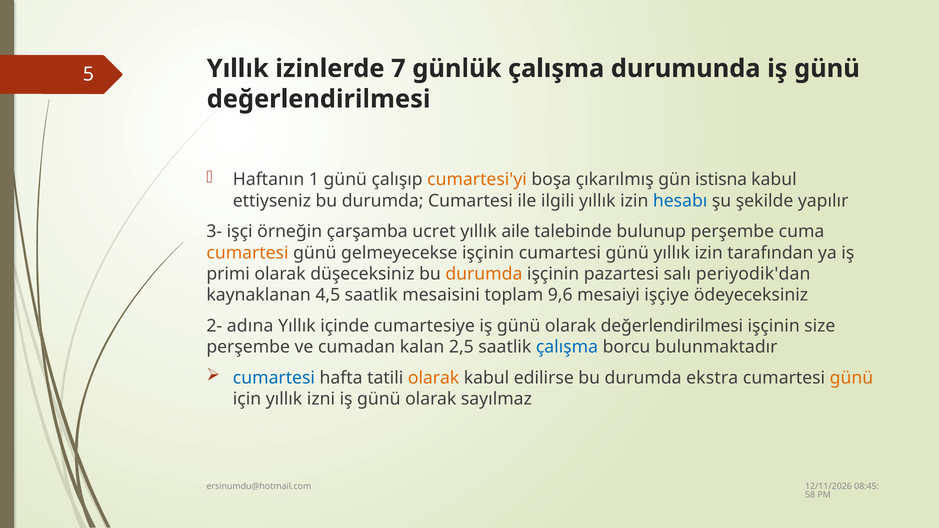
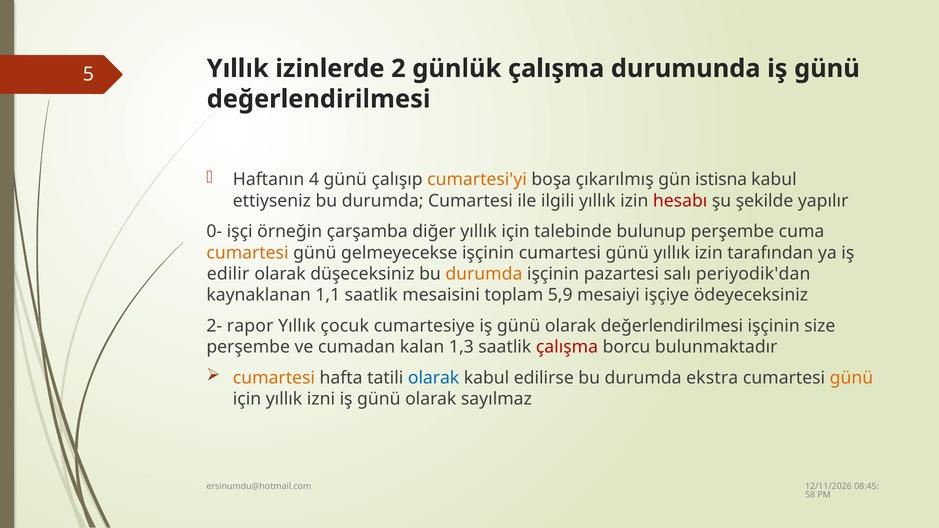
7: 7 -> 2
1: 1 -> 4
hesabı colour: blue -> red
3-: 3- -> 0-
ucret: ucret -> diğer
yıllık aile: aile -> için
primi: primi -> edilir
4,5: 4,5 -> 1,1
9,6: 9,6 -> 5,9
adına: adına -> rapor
içinde: içinde -> çocuk
2,5: 2,5 -> 1,3
çalışma at (567, 347) colour: blue -> red
cumartesi at (274, 378) colour: blue -> orange
olarak at (434, 378) colour: orange -> blue
